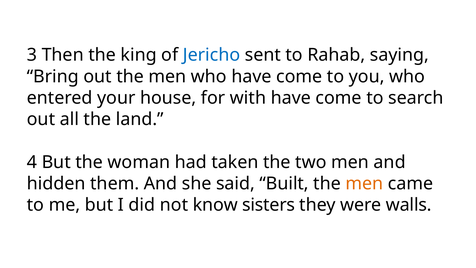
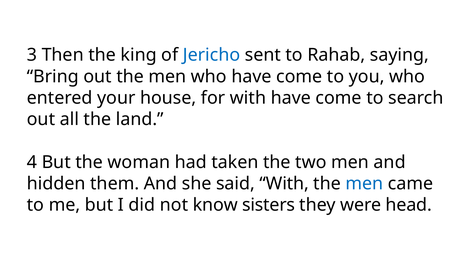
said Built: Built -> With
men at (364, 183) colour: orange -> blue
walls: walls -> head
